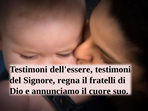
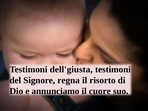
dell'essere: dell'essere -> dell'giusta
fratelli: fratelli -> risorto
